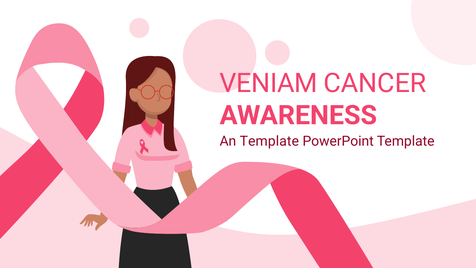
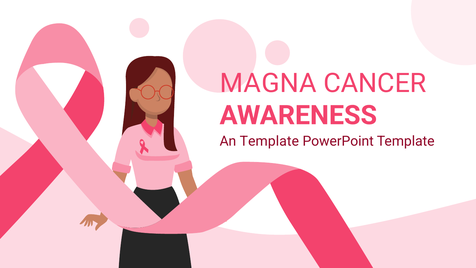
VENIAM: VENIAM -> MAGNA
